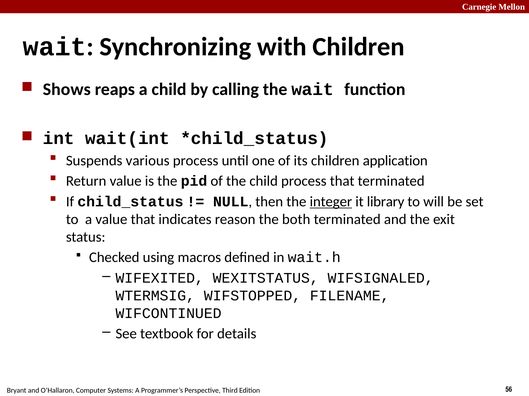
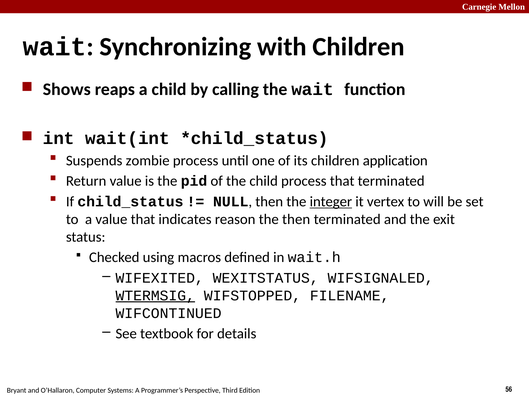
various: various -> zombie
library: library -> vertex
the both: both -> then
WTERMSIG underline: none -> present
